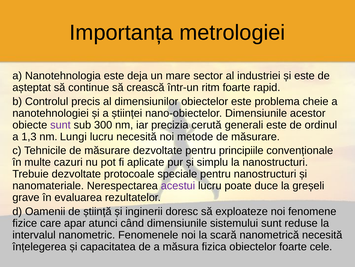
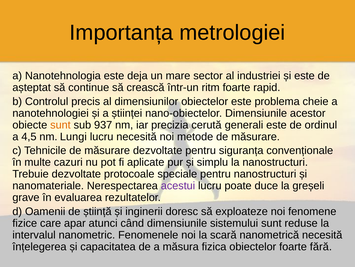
sunt at (60, 125) colour: purple -> orange
300: 300 -> 937
1,3: 1,3 -> 4,5
principiile: principiile -> siguranța
cele: cele -> fără
